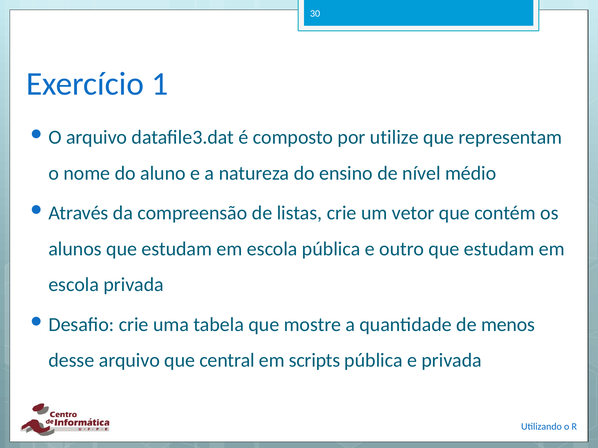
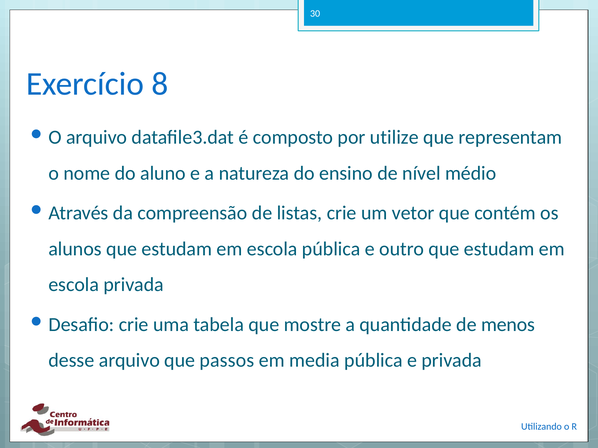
1: 1 -> 8
central: central -> passos
scripts: scripts -> media
